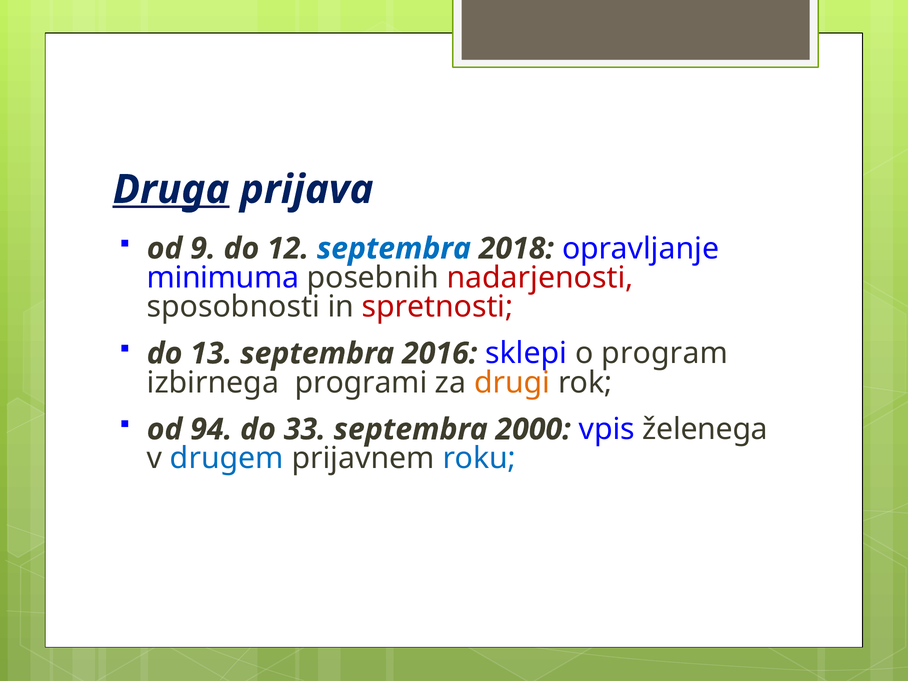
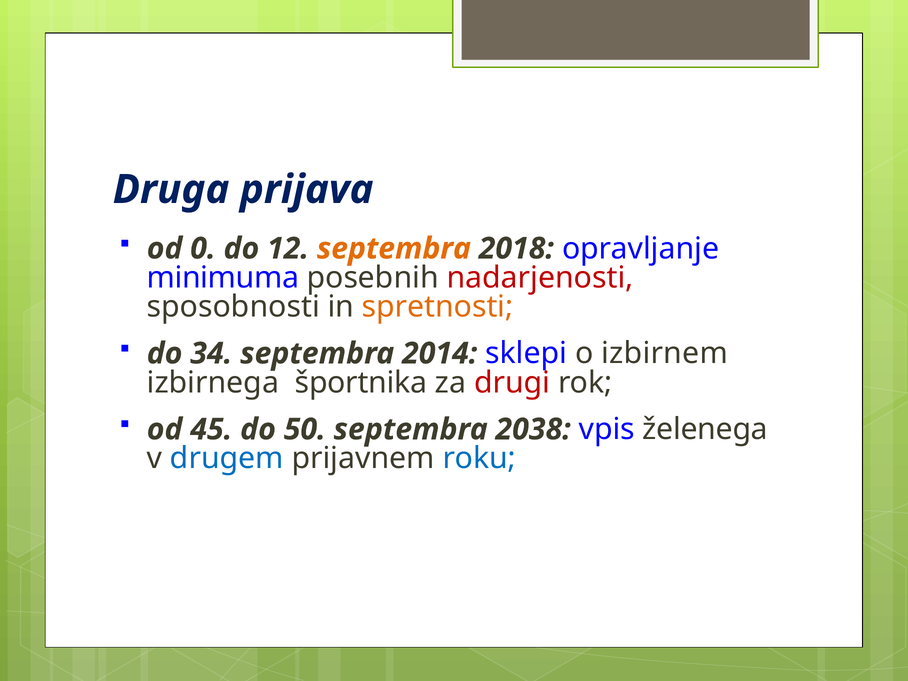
Druga underline: present -> none
9: 9 -> 0
septembra at (394, 249) colour: blue -> orange
spretnosti colour: red -> orange
13: 13 -> 34
2016: 2016 -> 2014
program: program -> izbirnem
programi: programi -> športnika
drugi colour: orange -> red
94: 94 -> 45
33: 33 -> 50
2000: 2000 -> 2038
